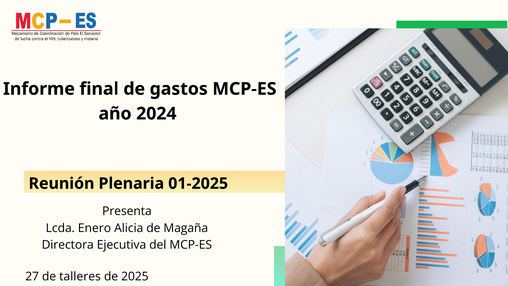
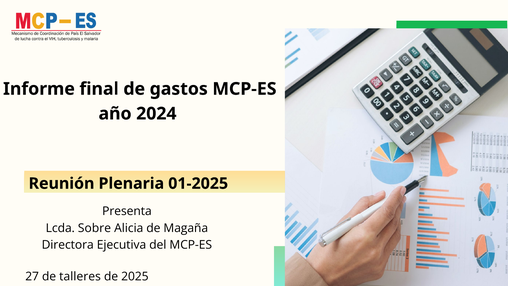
Enero: Enero -> Sobre
